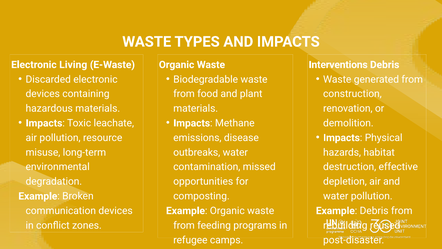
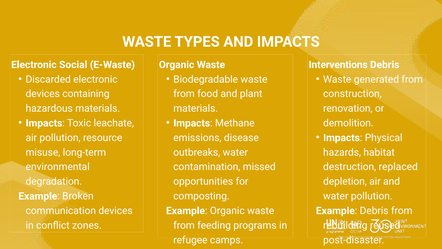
Living: Living -> Social
effective: effective -> replaced
